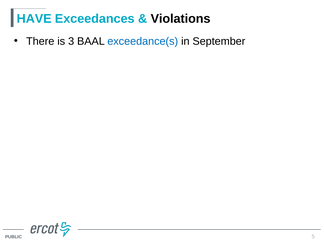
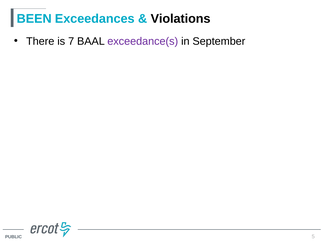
HAVE: HAVE -> BEEN
3: 3 -> 7
exceedance(s colour: blue -> purple
